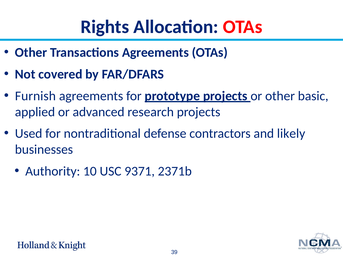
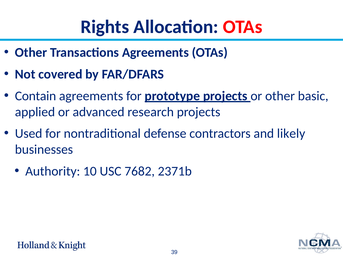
Furnish: Furnish -> Contain
9371: 9371 -> 7682
